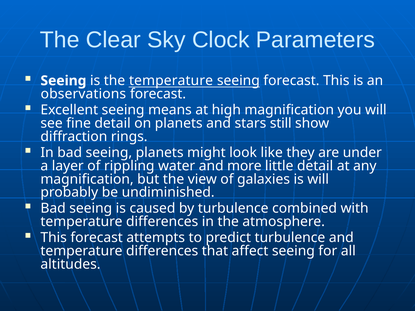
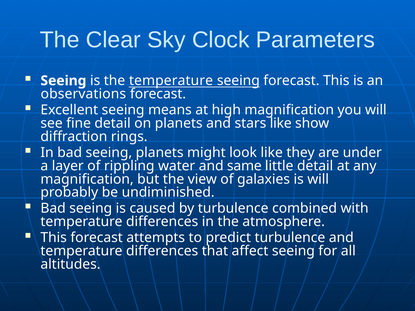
stars still: still -> like
more: more -> same
